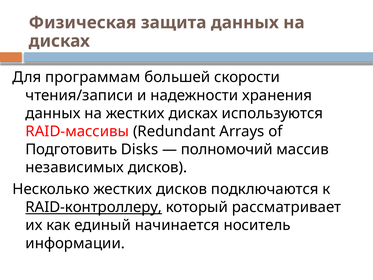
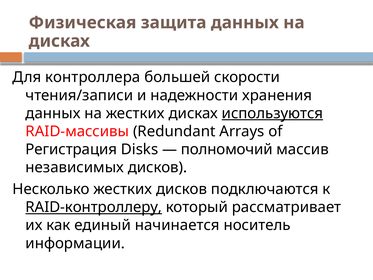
программам: программам -> контроллера
используются underline: none -> present
Подготовить: Подготовить -> Регистрация
